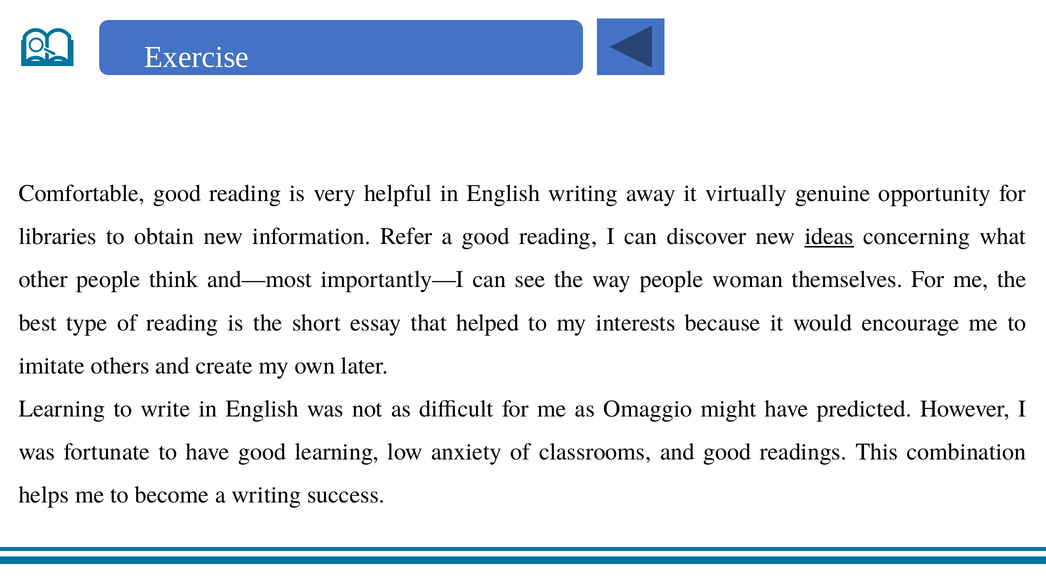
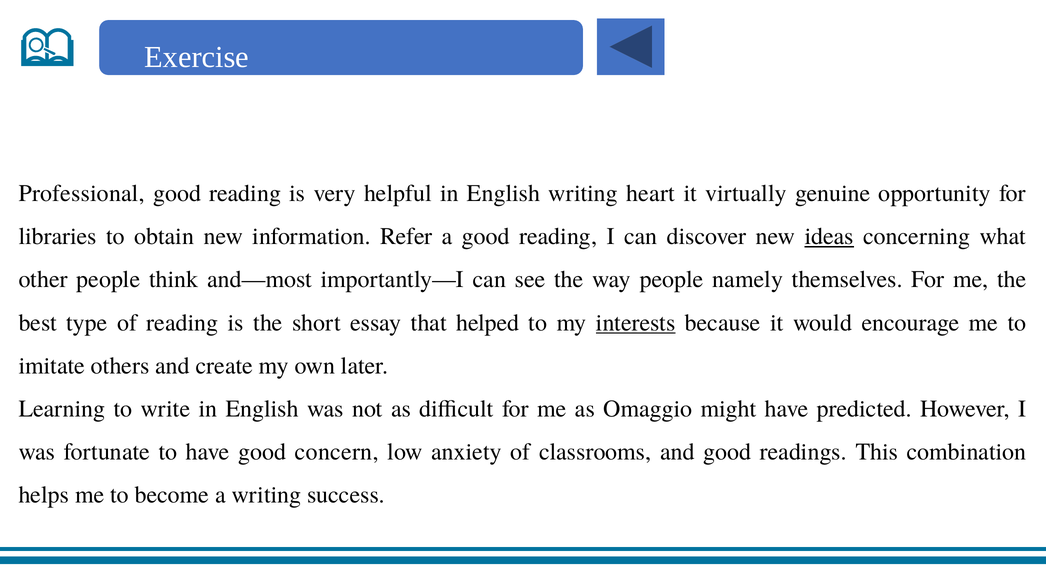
Comfortable: Comfortable -> Professional
away: away -> heart
woman: woman -> namely
interests underline: none -> present
good learning: learning -> concern
